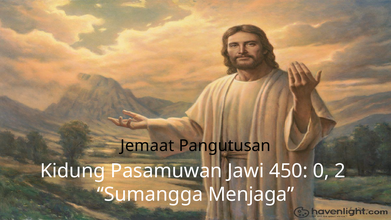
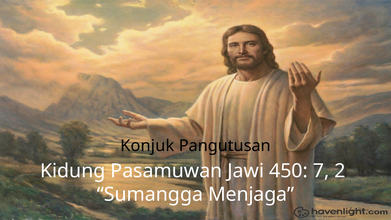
Jemaat: Jemaat -> Konjuk
0: 0 -> 7
